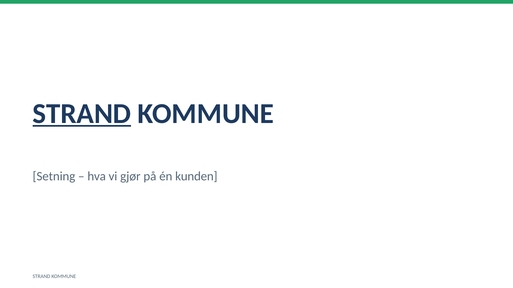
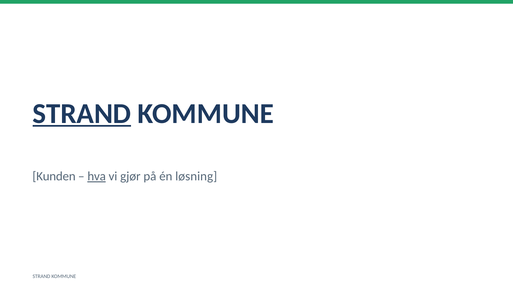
Setning: Setning -> Kunden
hva underline: none -> present
kunden: kunden -> løsning
